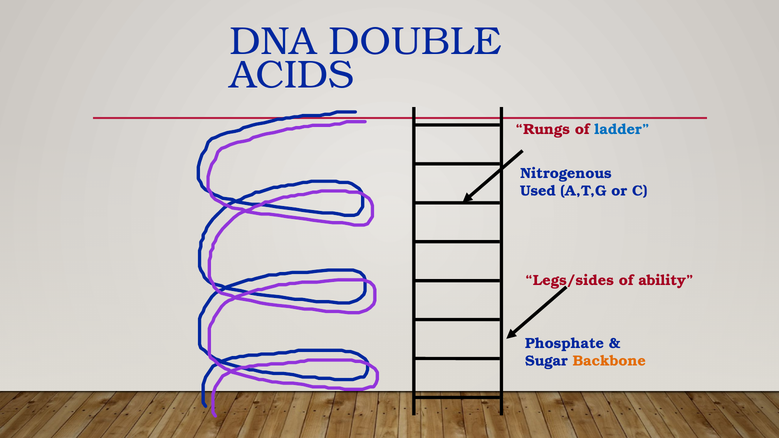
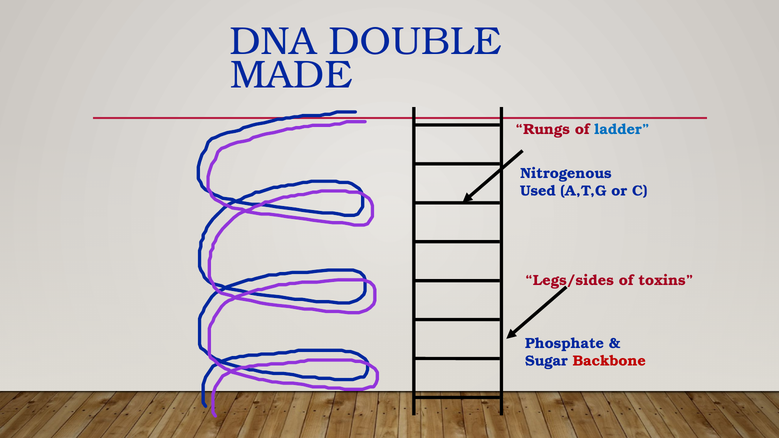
ACIDS: ACIDS -> MADE
ability: ability -> toxins
Backbone colour: orange -> red
